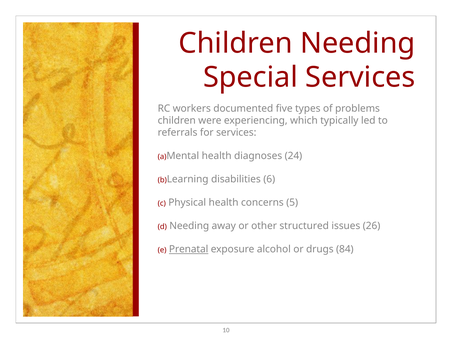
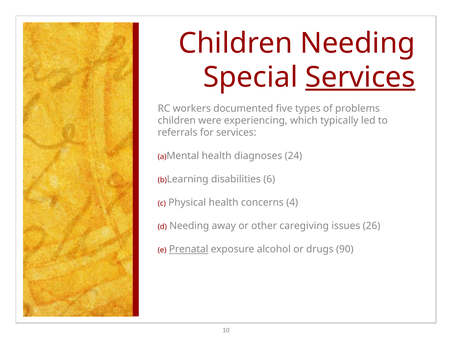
Services at (360, 77) underline: none -> present
5: 5 -> 4
structured: structured -> caregiving
84: 84 -> 90
